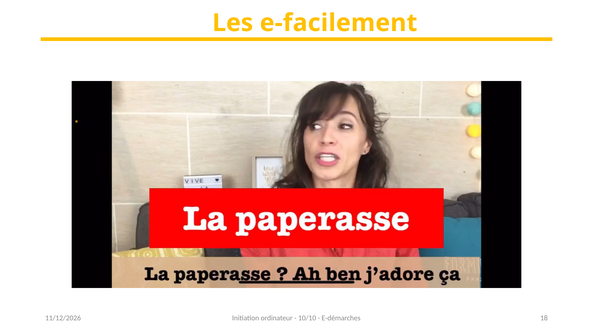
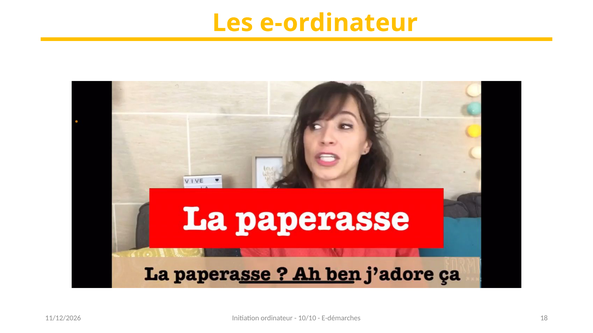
e-facilement: e-facilement -> e-ordinateur
